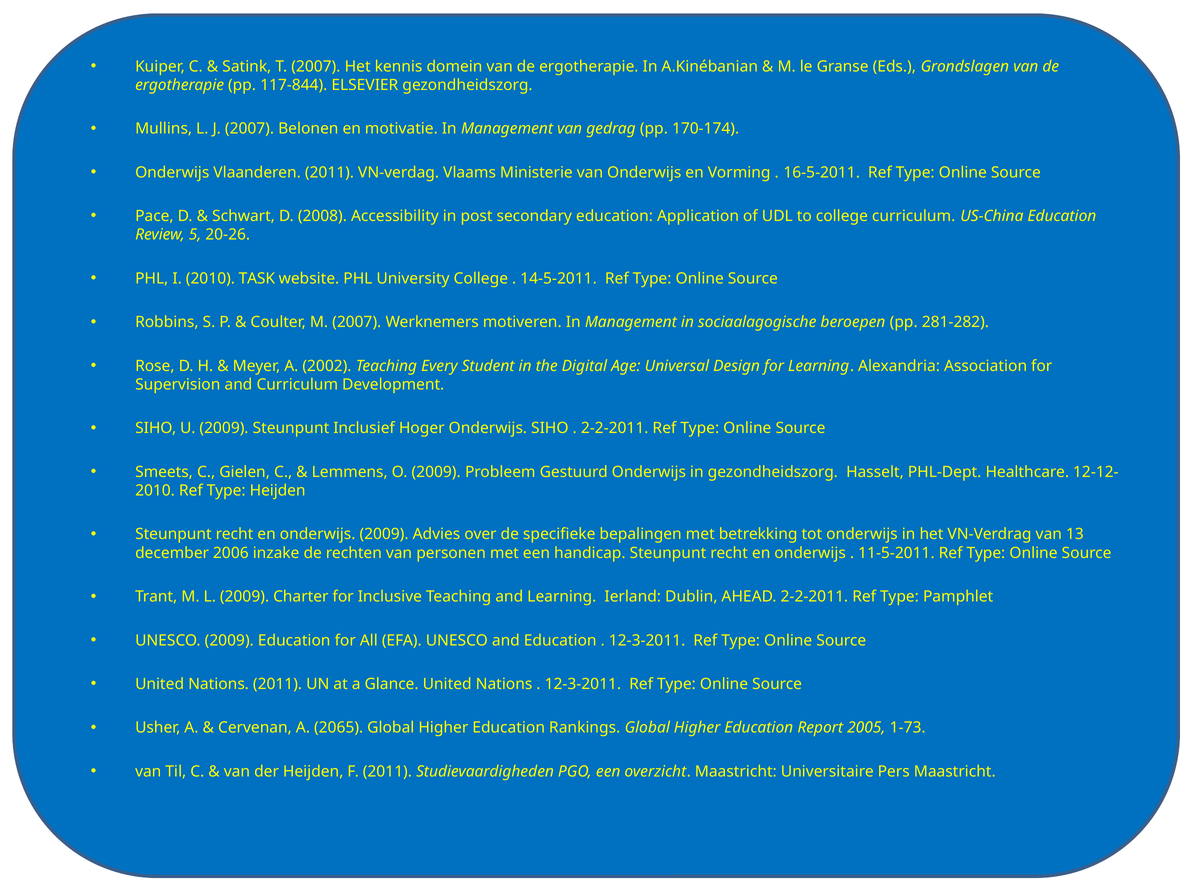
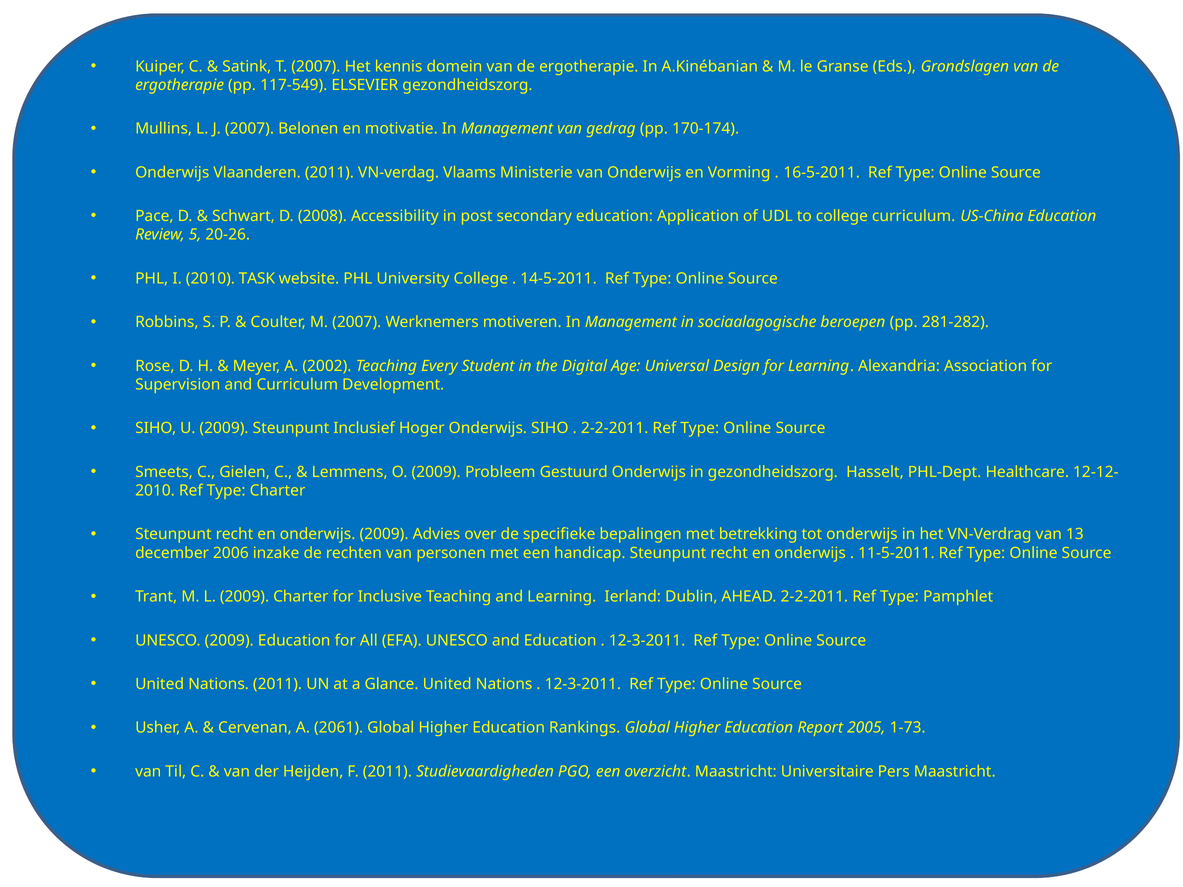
117-844: 117-844 -> 117-549
Type Heijden: Heijden -> Charter
2065: 2065 -> 2061
